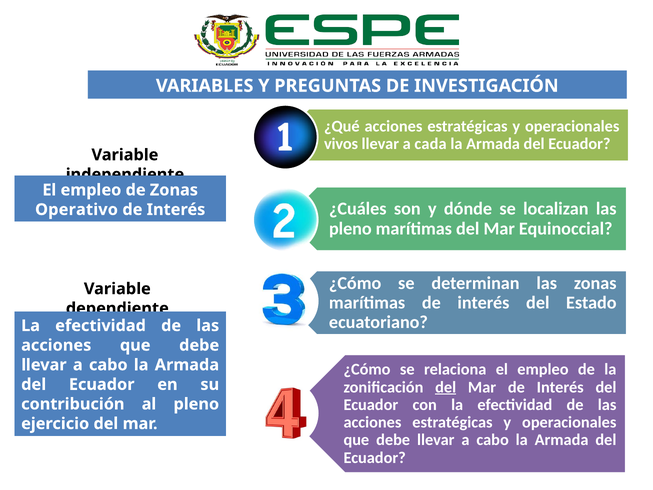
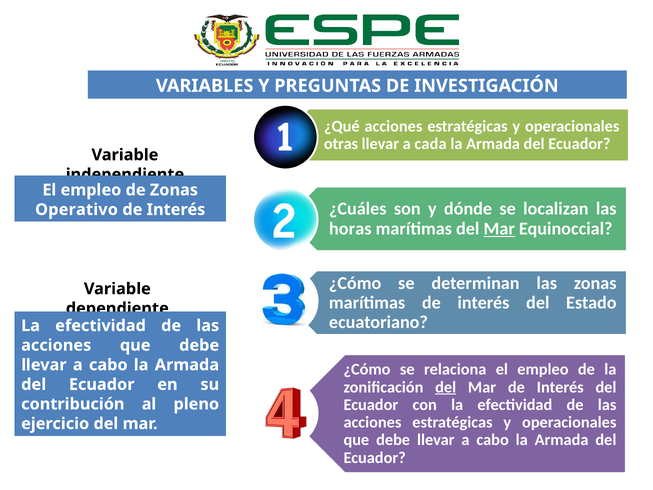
vivos: vivos -> otras
pleno at (350, 228): pleno -> horas
Mar at (499, 228) underline: none -> present
